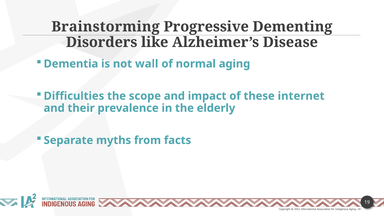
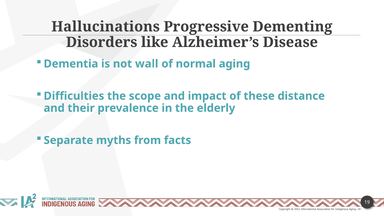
Brainstorming: Brainstorming -> Hallucinations
internet: internet -> distance
